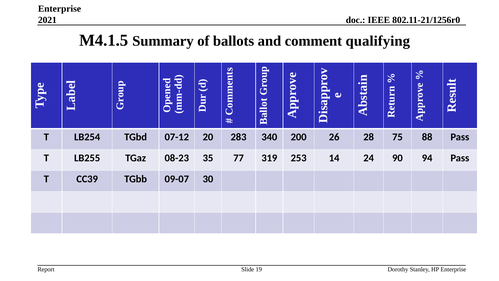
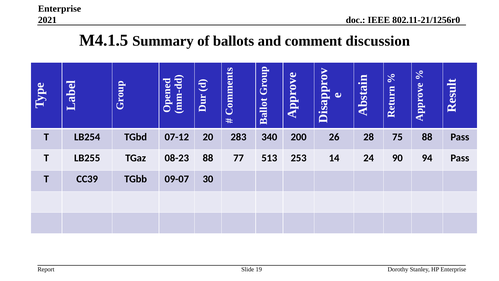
qualifying: qualifying -> discussion
08-23 35: 35 -> 88
319: 319 -> 513
